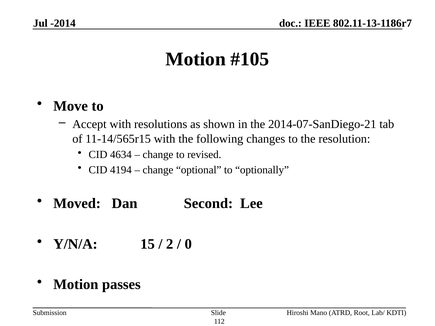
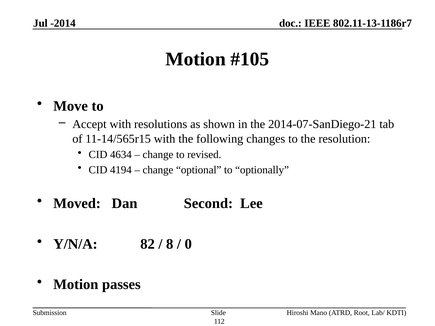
15: 15 -> 82
2: 2 -> 8
